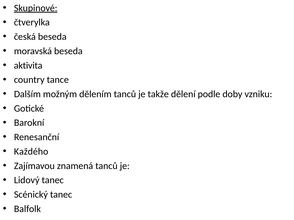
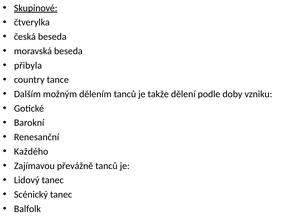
aktivita: aktivita -> přibyla
znamená: znamená -> převážně
